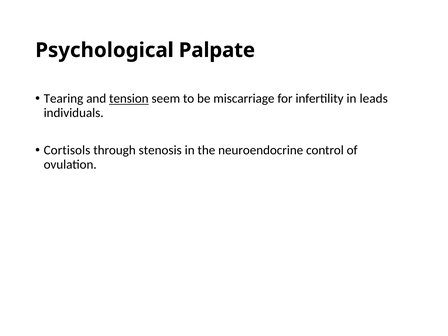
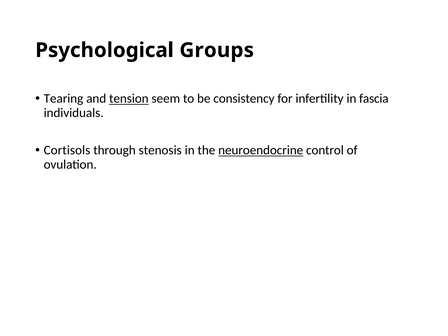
Palpate: Palpate -> Groups
miscarriage: miscarriage -> consistency
leads: leads -> fascia
neuroendocrine underline: none -> present
